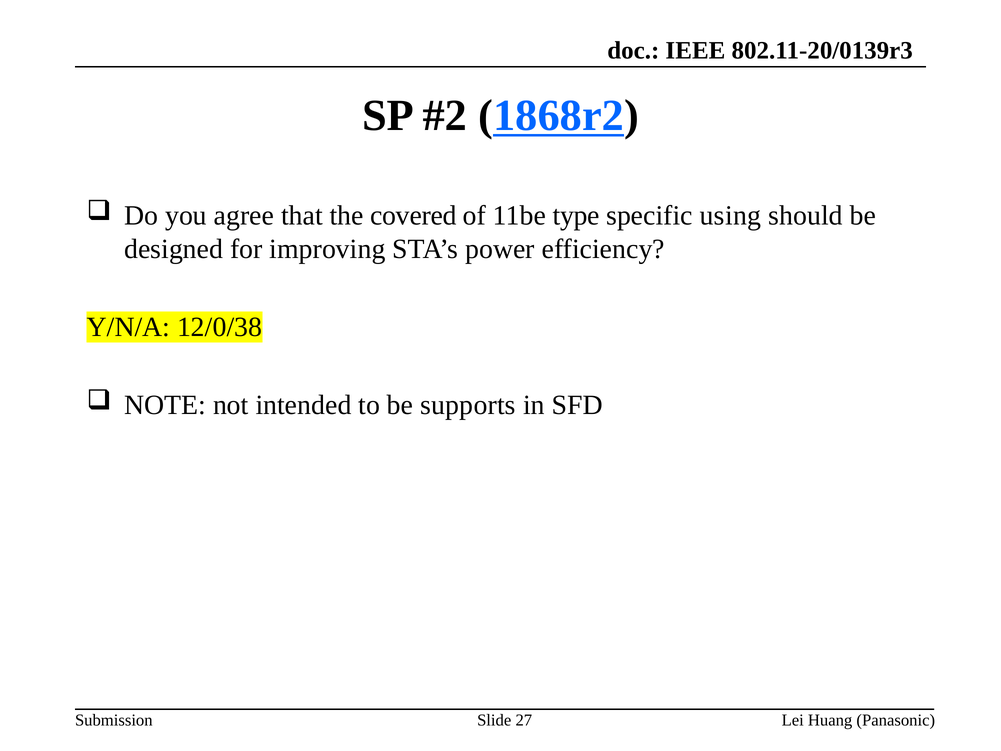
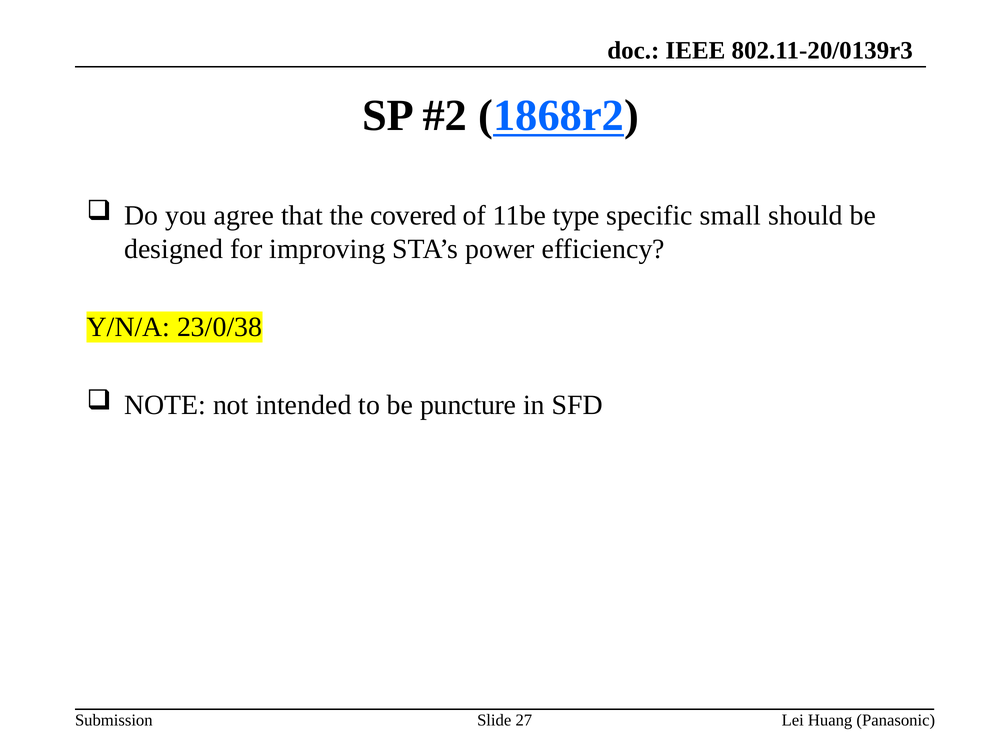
using: using -> small
12/0/38: 12/0/38 -> 23/0/38
supports: supports -> puncture
